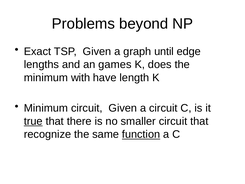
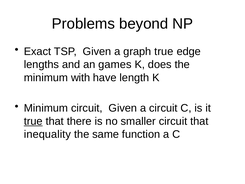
graph until: until -> true
recognize: recognize -> inequality
function underline: present -> none
